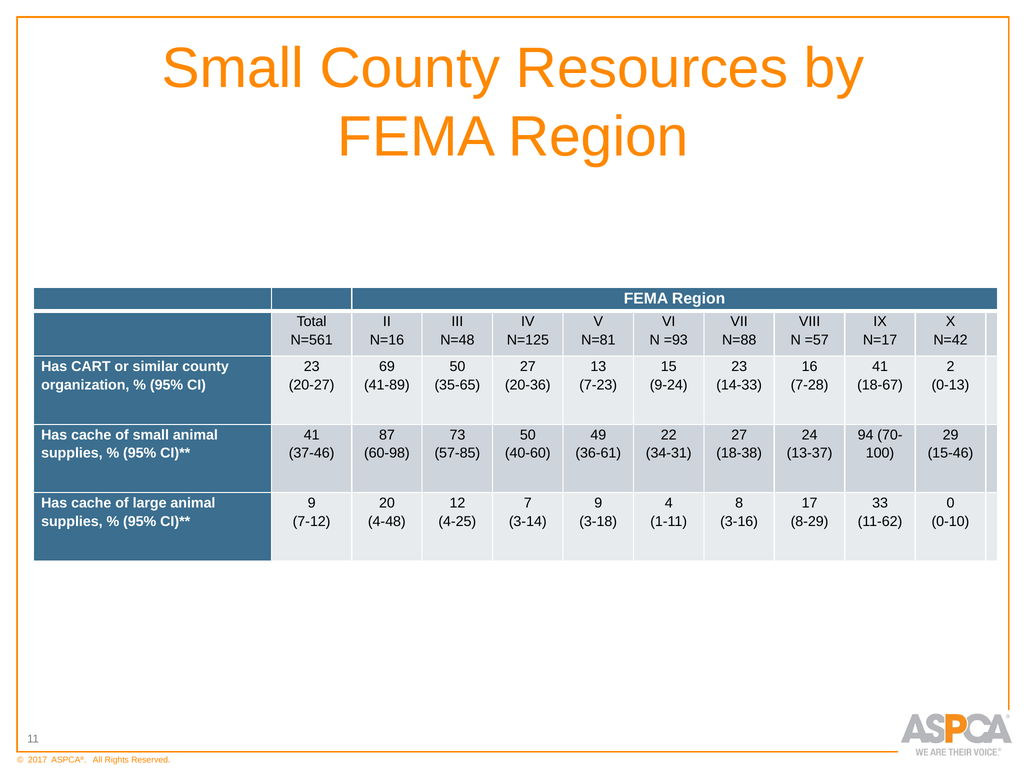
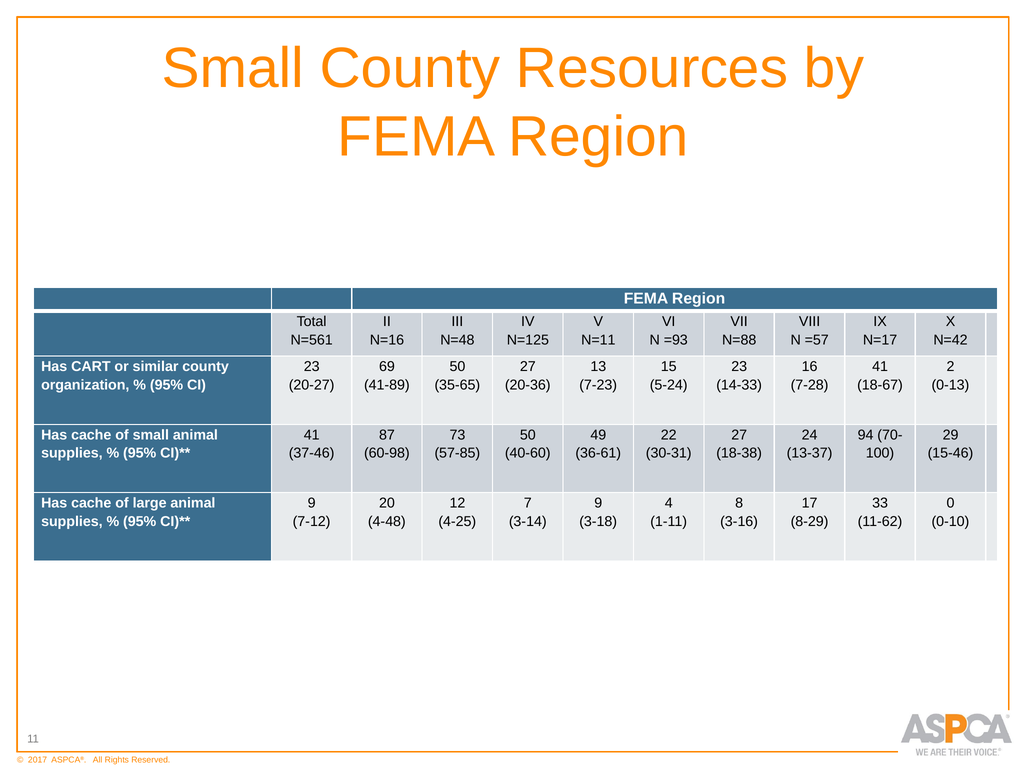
N=81: N=81 -> N=11
9-24: 9-24 -> 5-24
34-31: 34-31 -> 30-31
